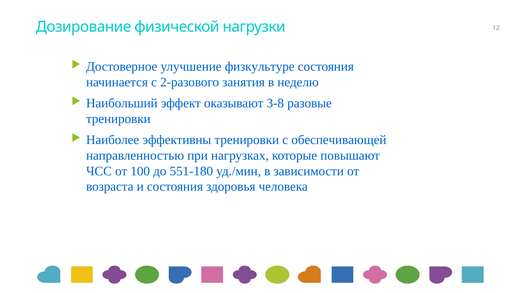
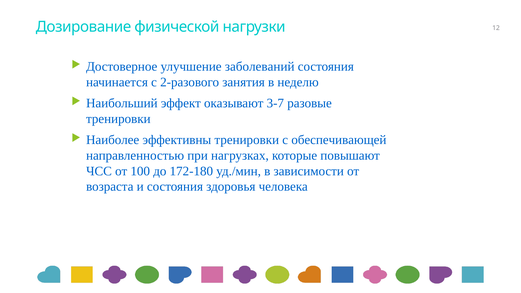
физкультуре: физкультуре -> заболеваний
3-8: 3-8 -> 3-7
551-180: 551-180 -> 172-180
